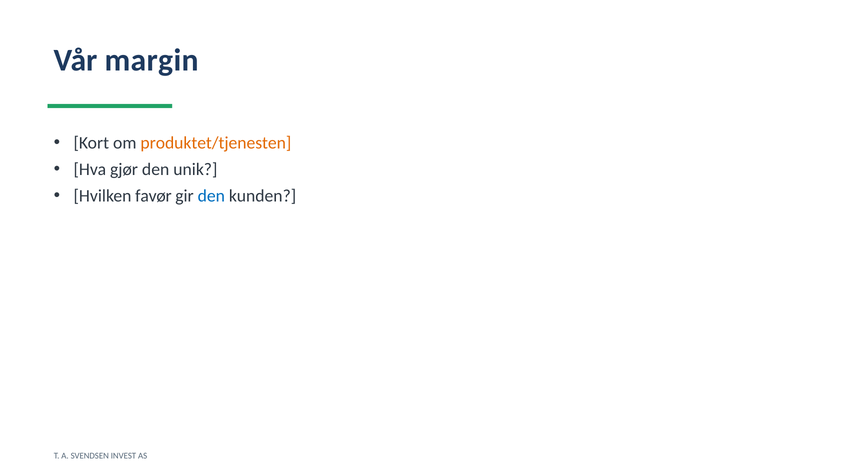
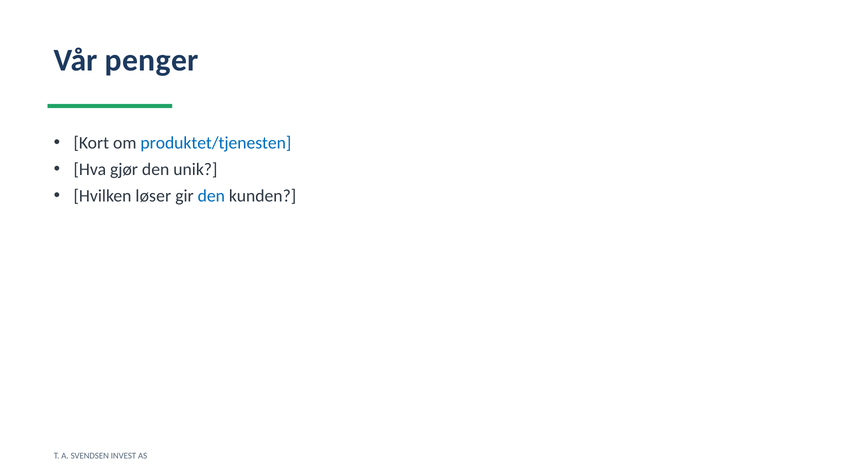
margin: margin -> penger
produktet/tjenesten colour: orange -> blue
favør: favør -> løser
